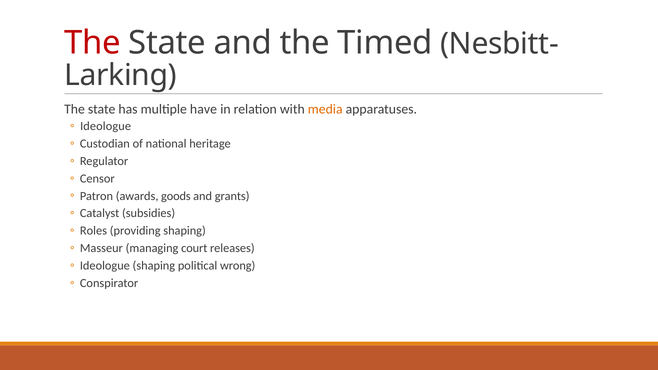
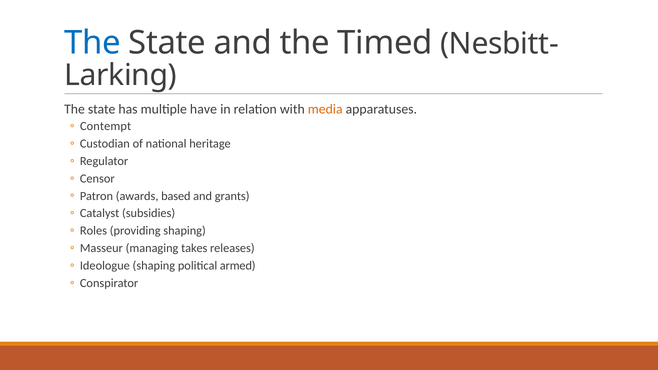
The at (92, 43) colour: red -> blue
Ideologue at (106, 126): Ideologue -> Contempt
goods: goods -> based
court: court -> takes
wrong: wrong -> armed
